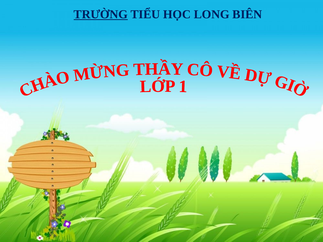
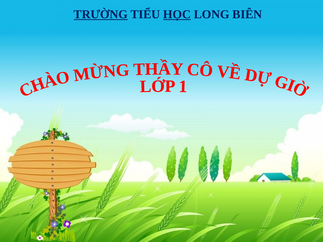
HỌC underline: none -> present
